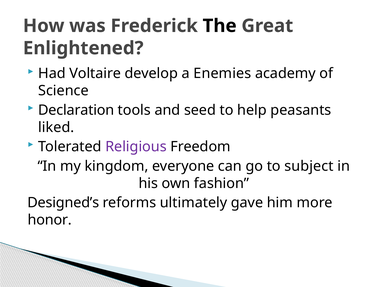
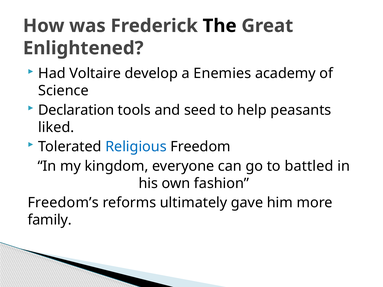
Religious colour: purple -> blue
subject: subject -> battled
Designed’s: Designed’s -> Freedom’s
honor: honor -> family
